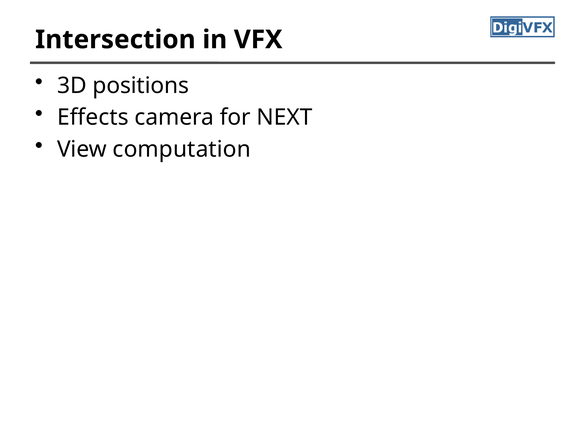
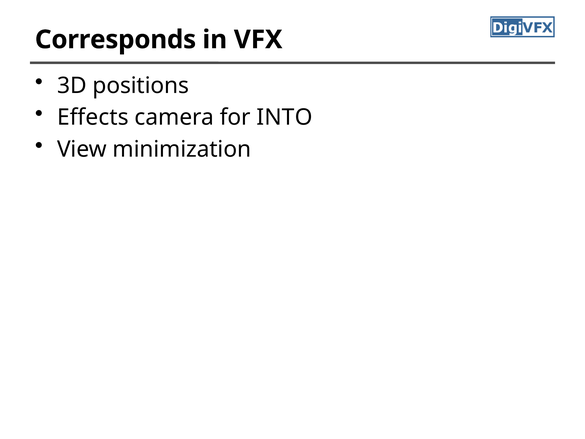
Intersection: Intersection -> Corresponds
NEXT: NEXT -> INTO
computation: computation -> minimization
